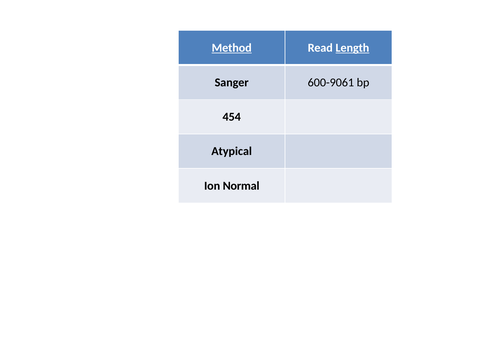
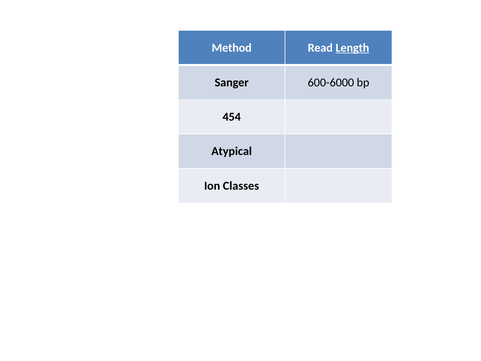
Method underline: present -> none
600-9061: 600-9061 -> 600-6000
Normal: Normal -> Classes
